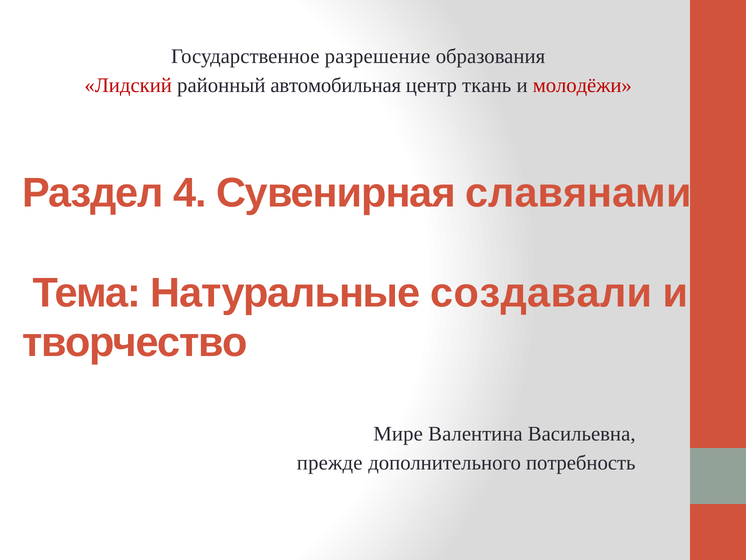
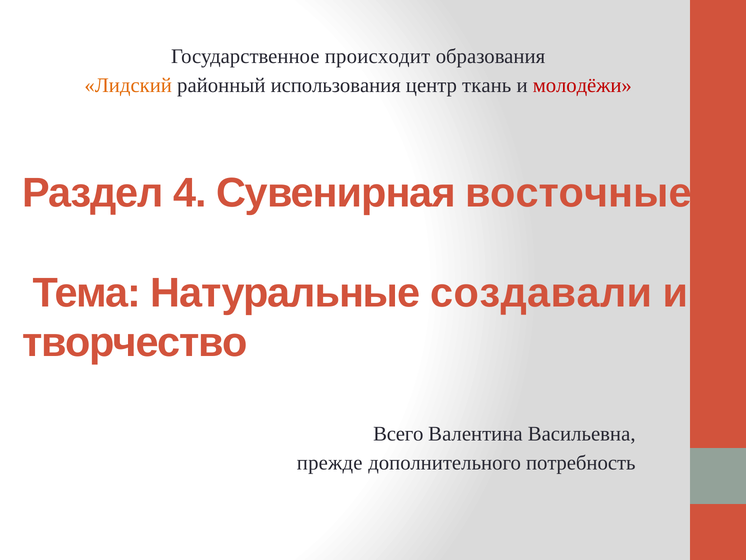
разрешение: разрешение -> происходит
Лидский colour: red -> orange
автомобильная: автомобильная -> использования
славянами: славянами -> восточные
Мире: Мире -> Всего
